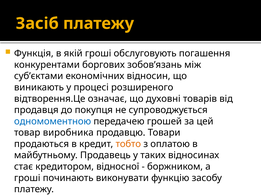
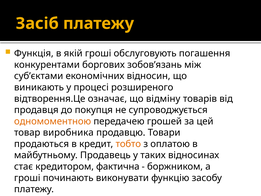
духовні: духовні -> відміну
одномоментною colour: blue -> orange
відносної: відносної -> фактична
